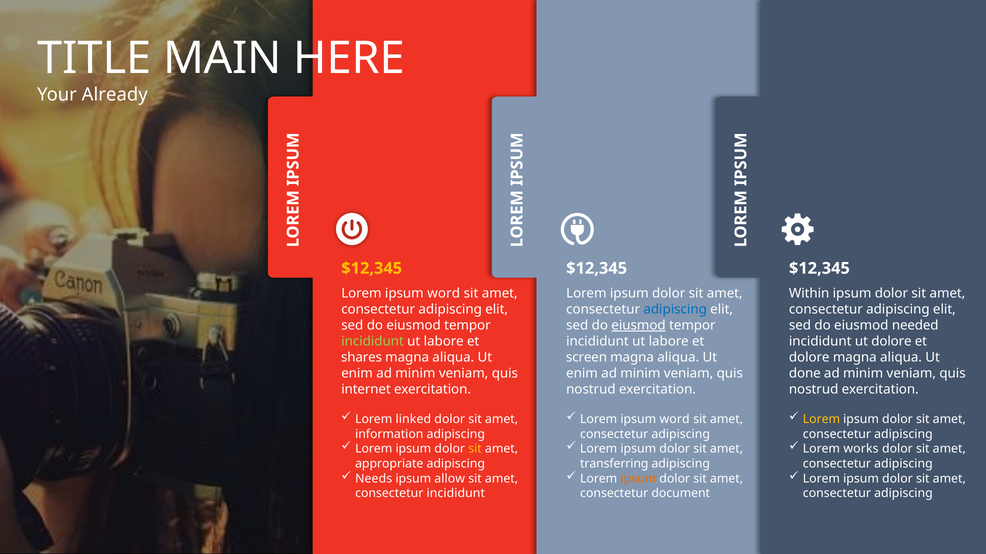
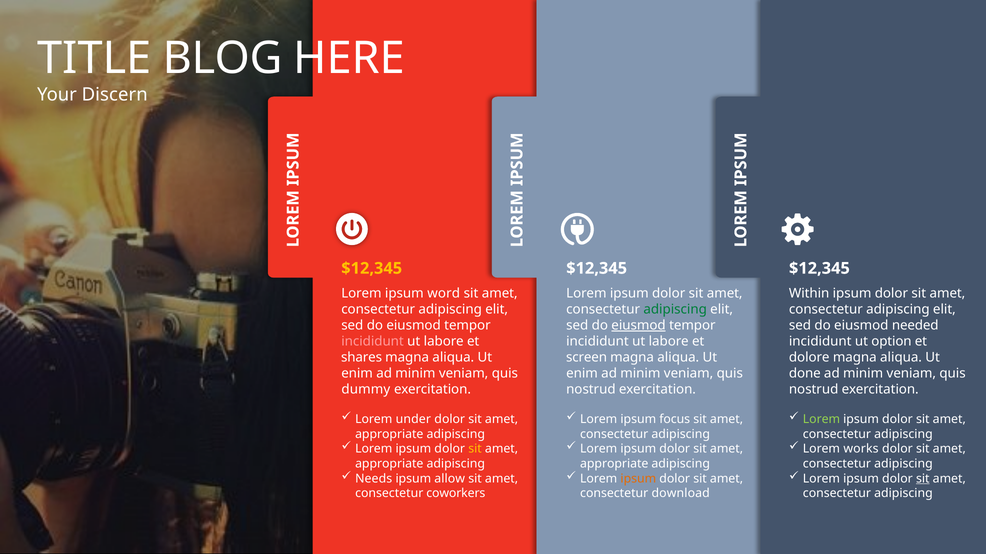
MAIN: MAIN -> BLOG
Already: Already -> Discern
adipiscing at (675, 309) colour: blue -> green
incididunt at (373, 342) colour: light green -> pink
ut dolore: dolore -> option
internet: internet -> dummy
linked: linked -> under
word at (675, 420): word -> focus
Lorem at (821, 420) colour: yellow -> light green
information at (389, 435): information -> appropriate
transferring at (614, 464): transferring -> appropriate
sit at (923, 479) underline: none -> present
consectetur incididunt: incididunt -> coworkers
document: document -> download
